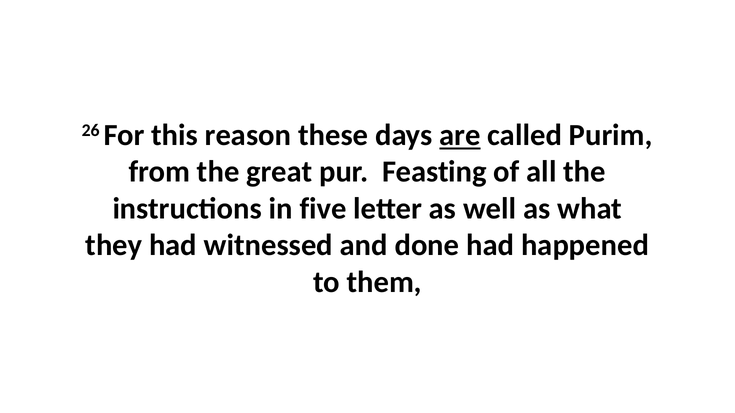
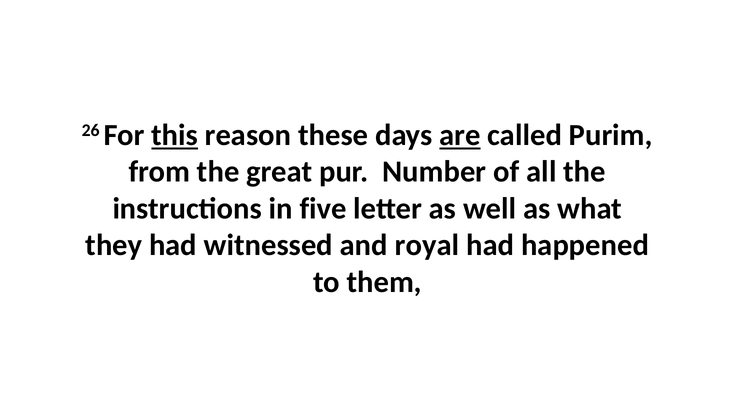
this underline: none -> present
Feasting: Feasting -> Number
done: done -> royal
